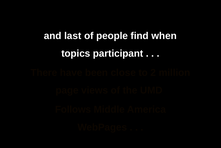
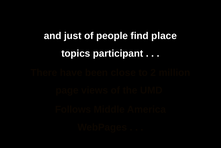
last: last -> just
when: when -> place
